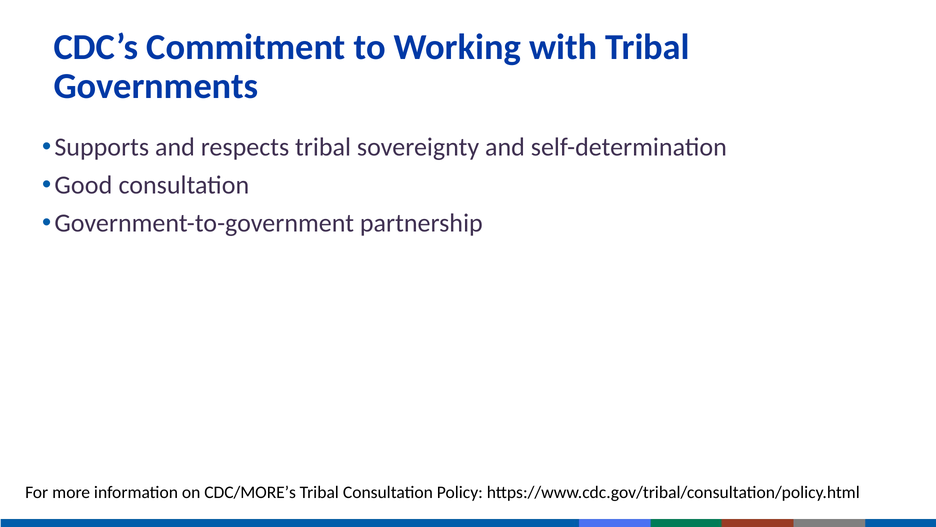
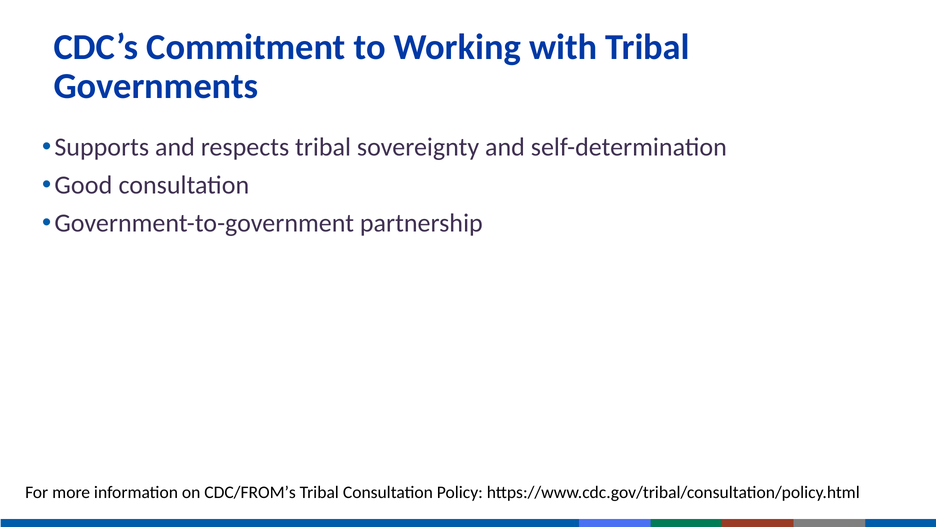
CDC/MORE’s: CDC/MORE’s -> CDC/FROM’s
